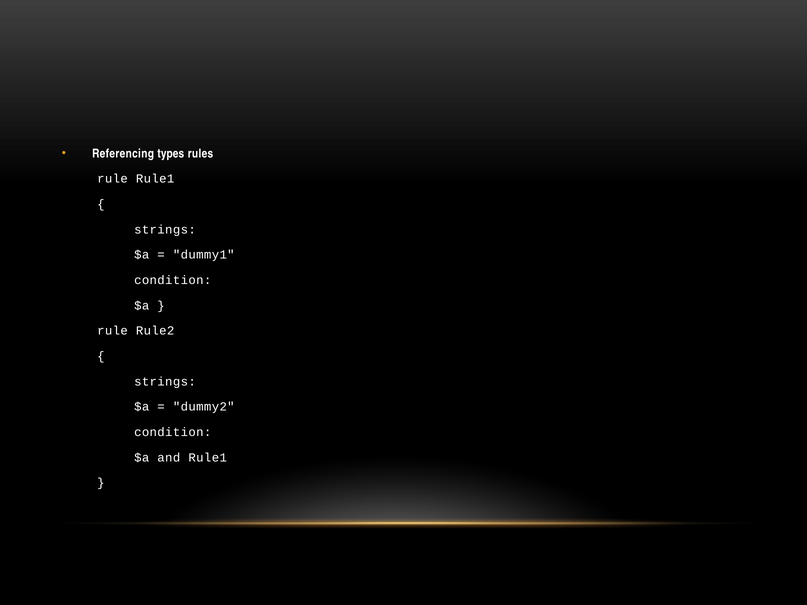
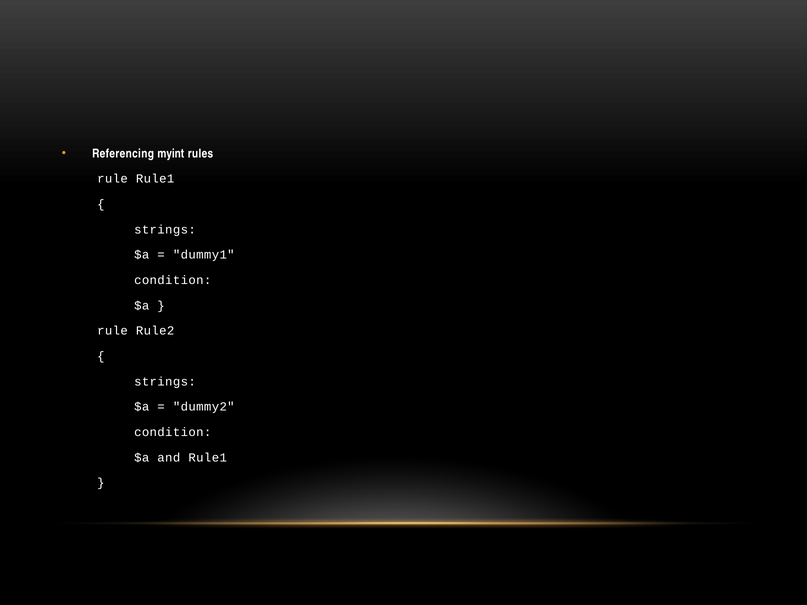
types: types -> myint
